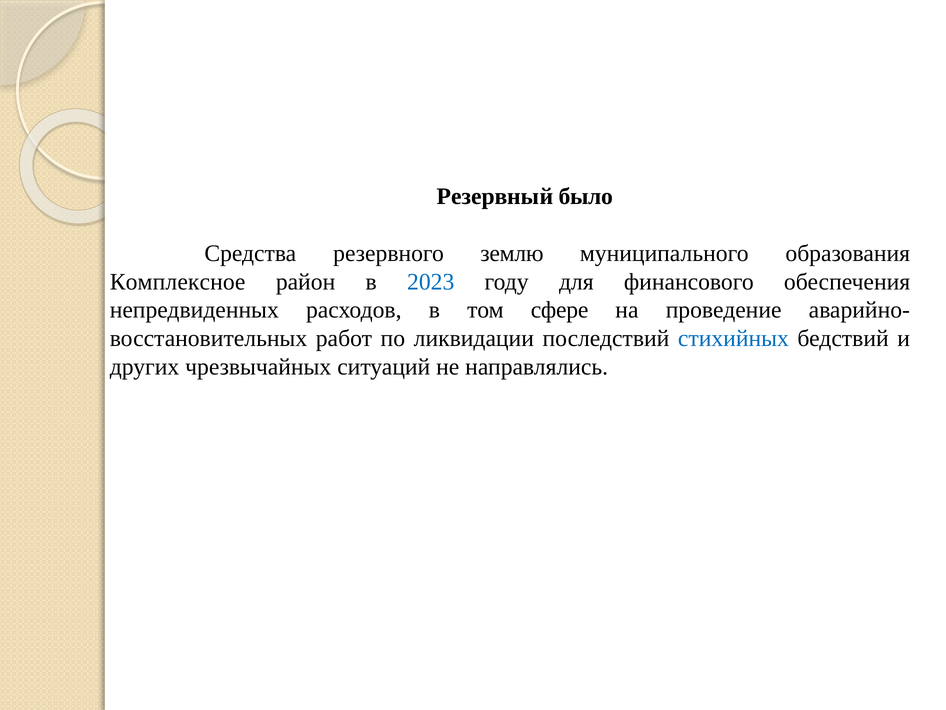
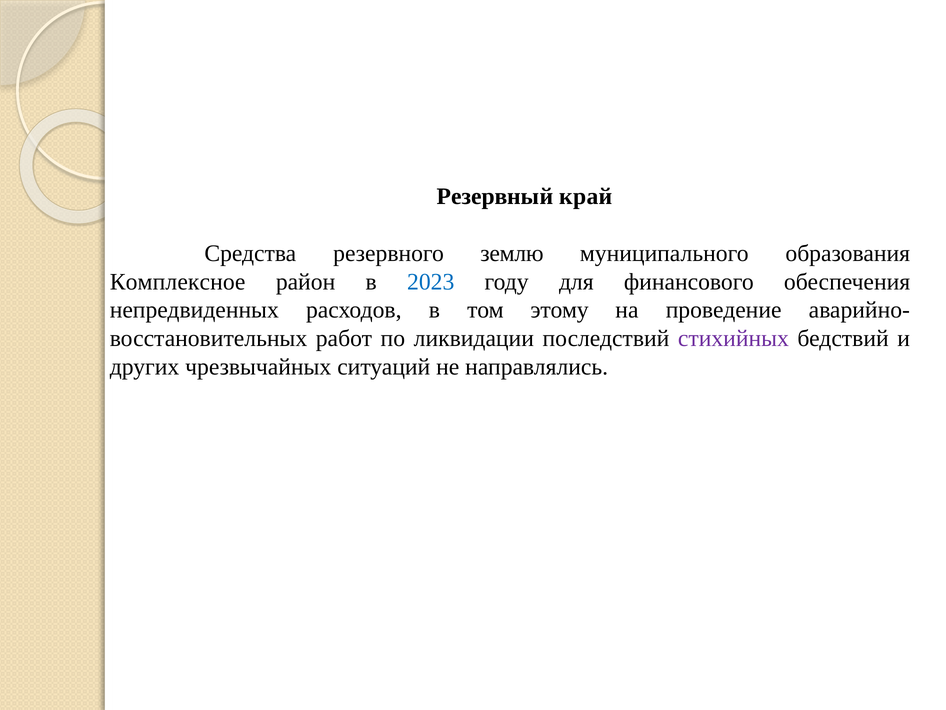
было: было -> край
сфере: сфере -> этому
стихийных colour: blue -> purple
